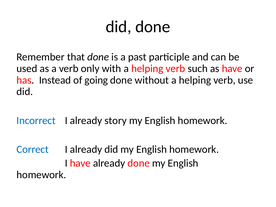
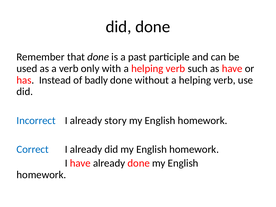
going: going -> badly
